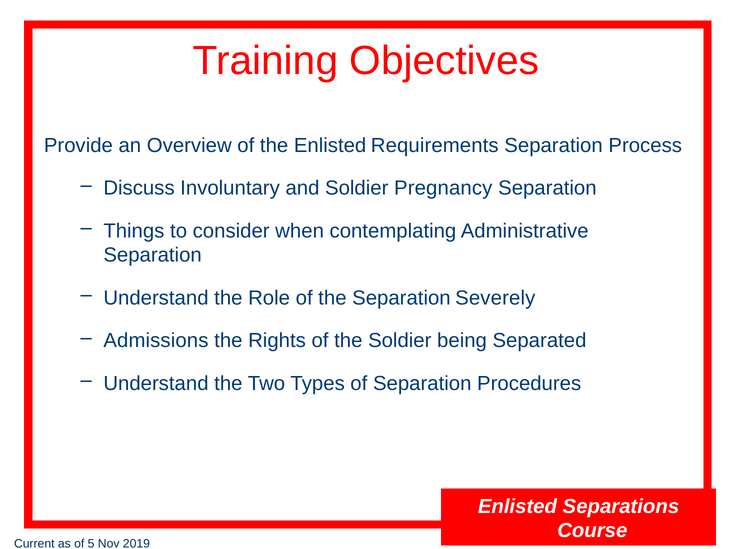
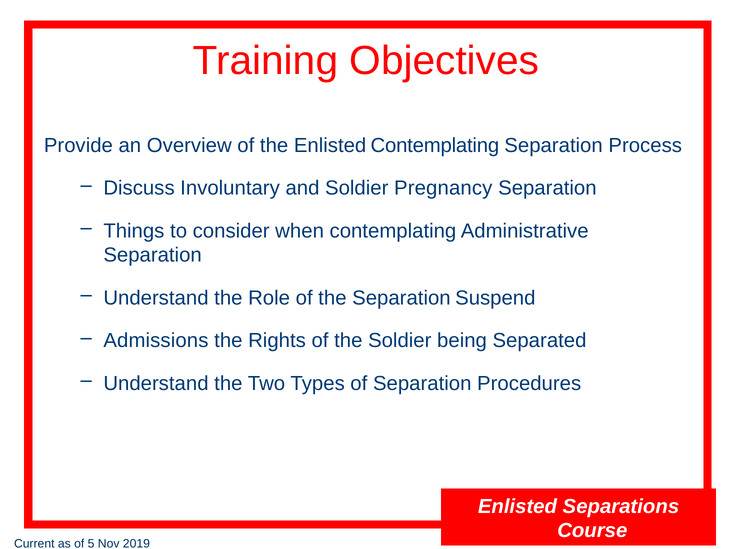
Enlisted Requirements: Requirements -> Contemplating
Severely: Severely -> Suspend
